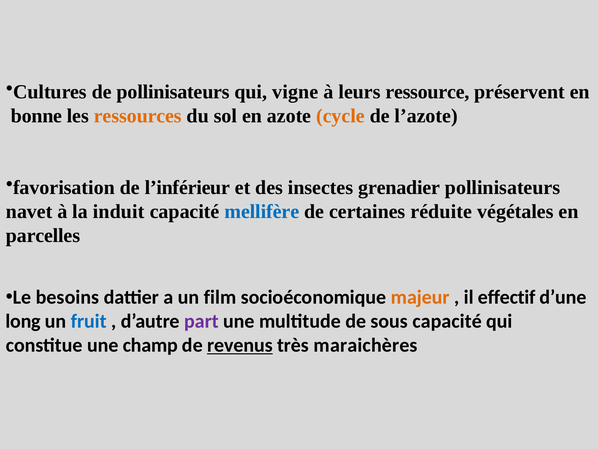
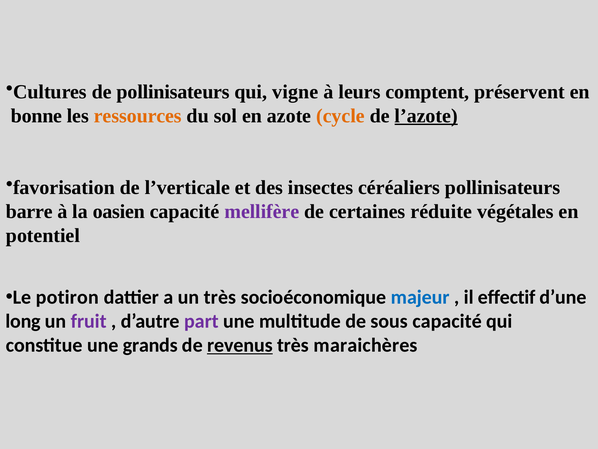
ressource: ressource -> comptent
l’azote underline: none -> present
l’inférieur: l’inférieur -> l’verticale
grenadier: grenadier -> céréaliers
navet: navet -> barre
induit: induit -> oasien
mellifère colour: blue -> purple
parcelles: parcelles -> potentiel
besoins: besoins -> potiron
un film: film -> très
majeur colour: orange -> blue
fruit colour: blue -> purple
champ: champ -> grands
